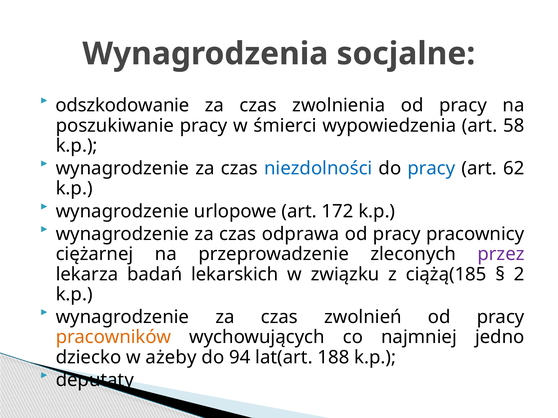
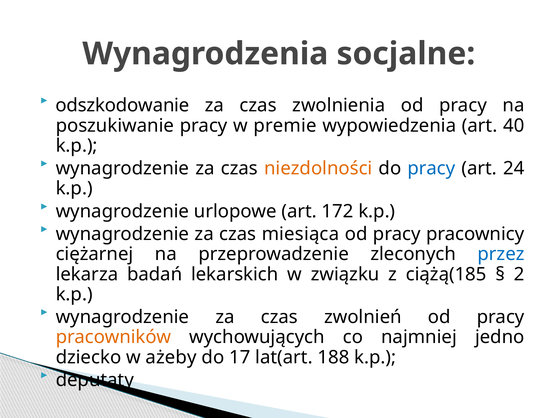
śmierci: śmierci -> premie
58: 58 -> 40
niezdolności colour: blue -> orange
62: 62 -> 24
odprawa: odprawa -> miesiąca
przez colour: purple -> blue
94: 94 -> 17
